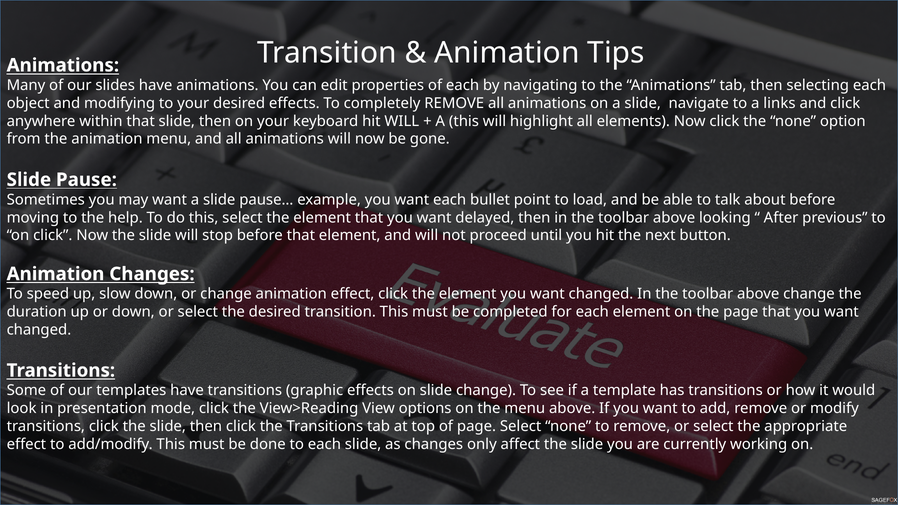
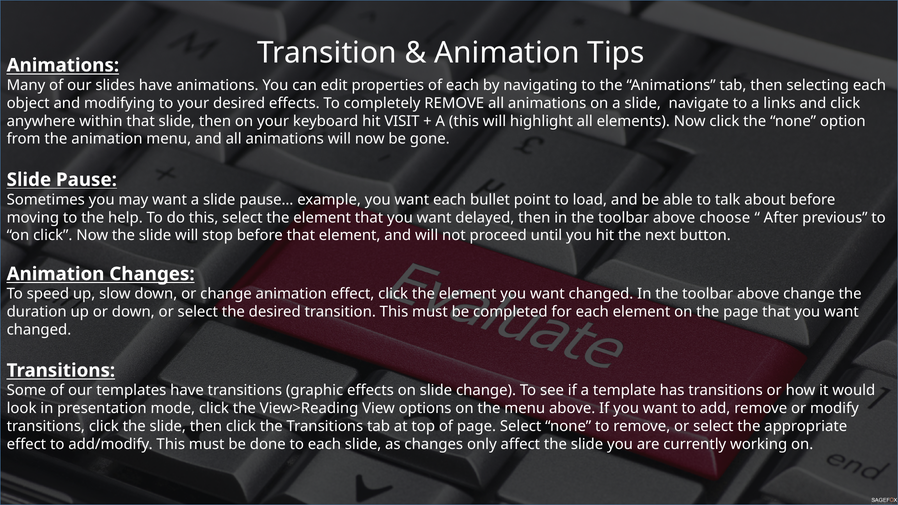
hit WILL: WILL -> VISIT
looking: looking -> choose
